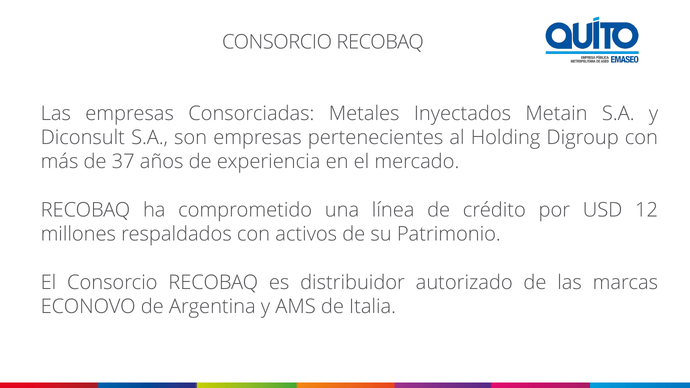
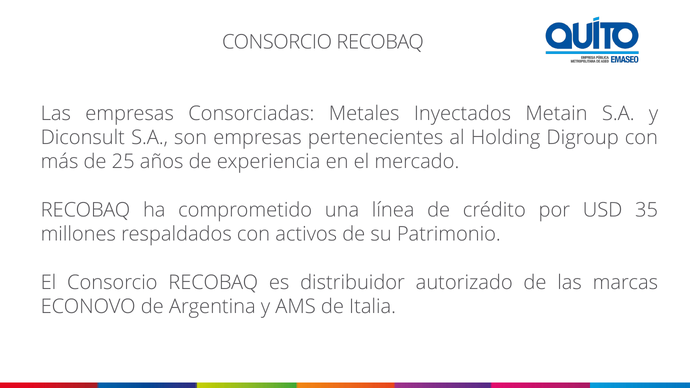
37: 37 -> 25
12: 12 -> 35
